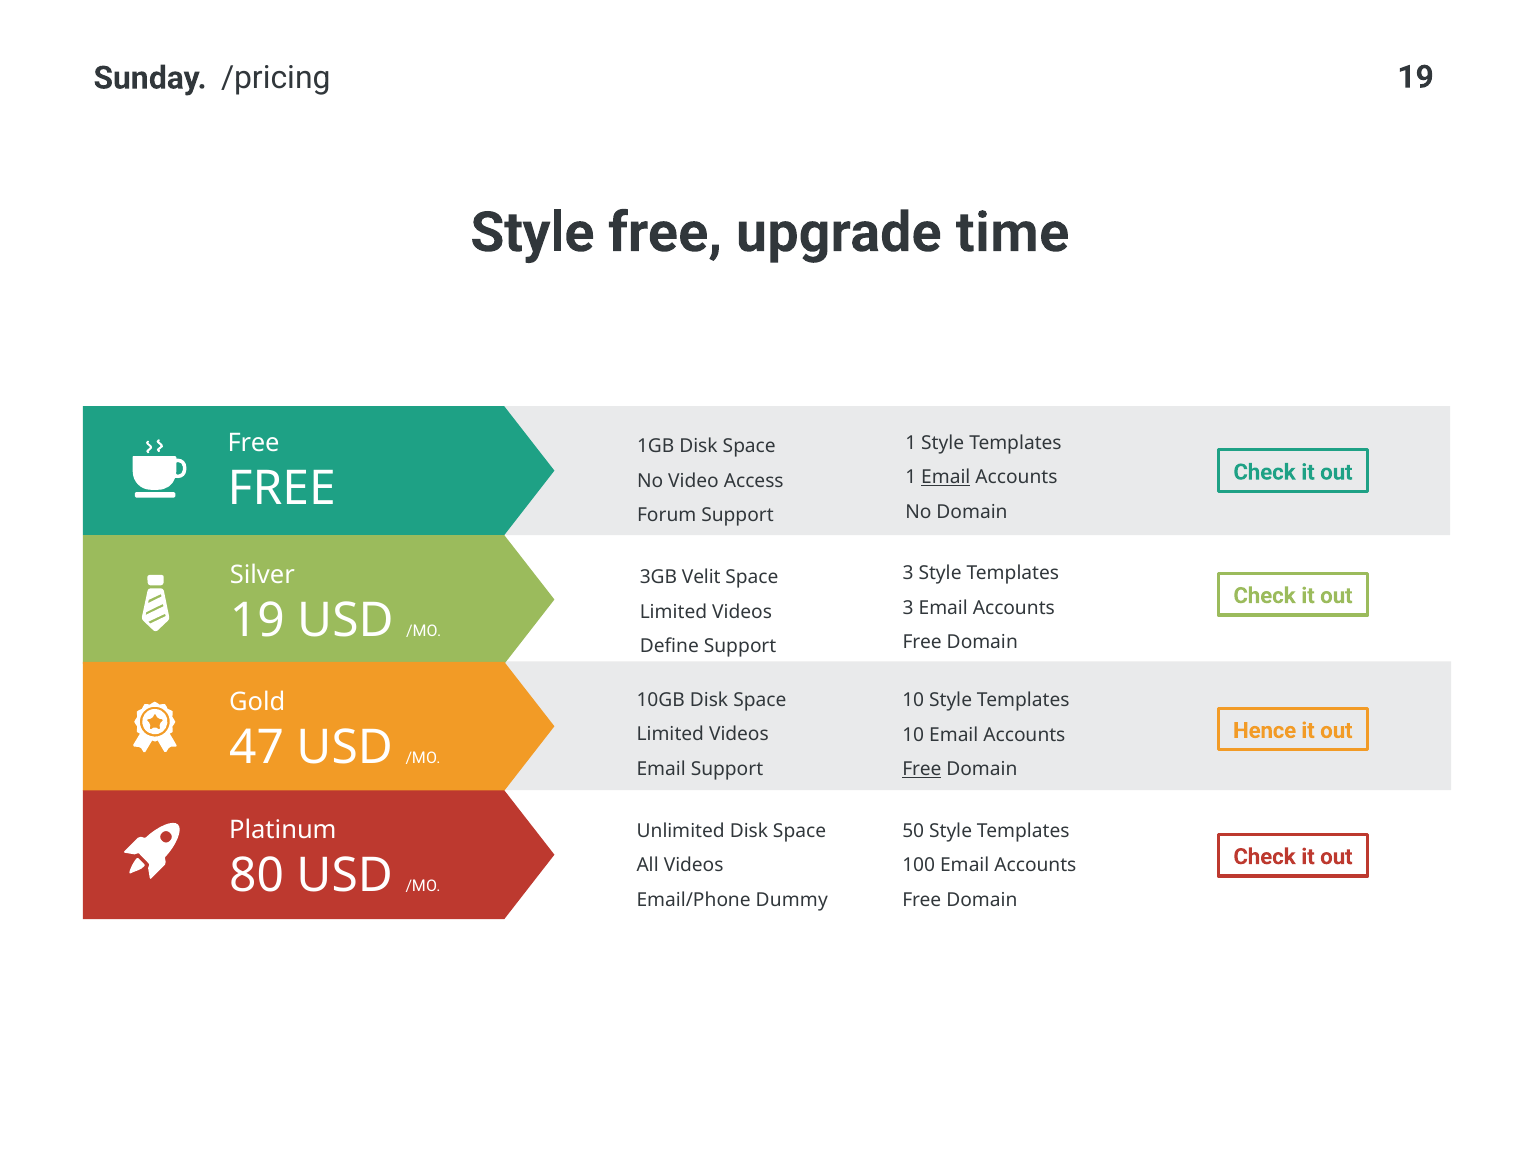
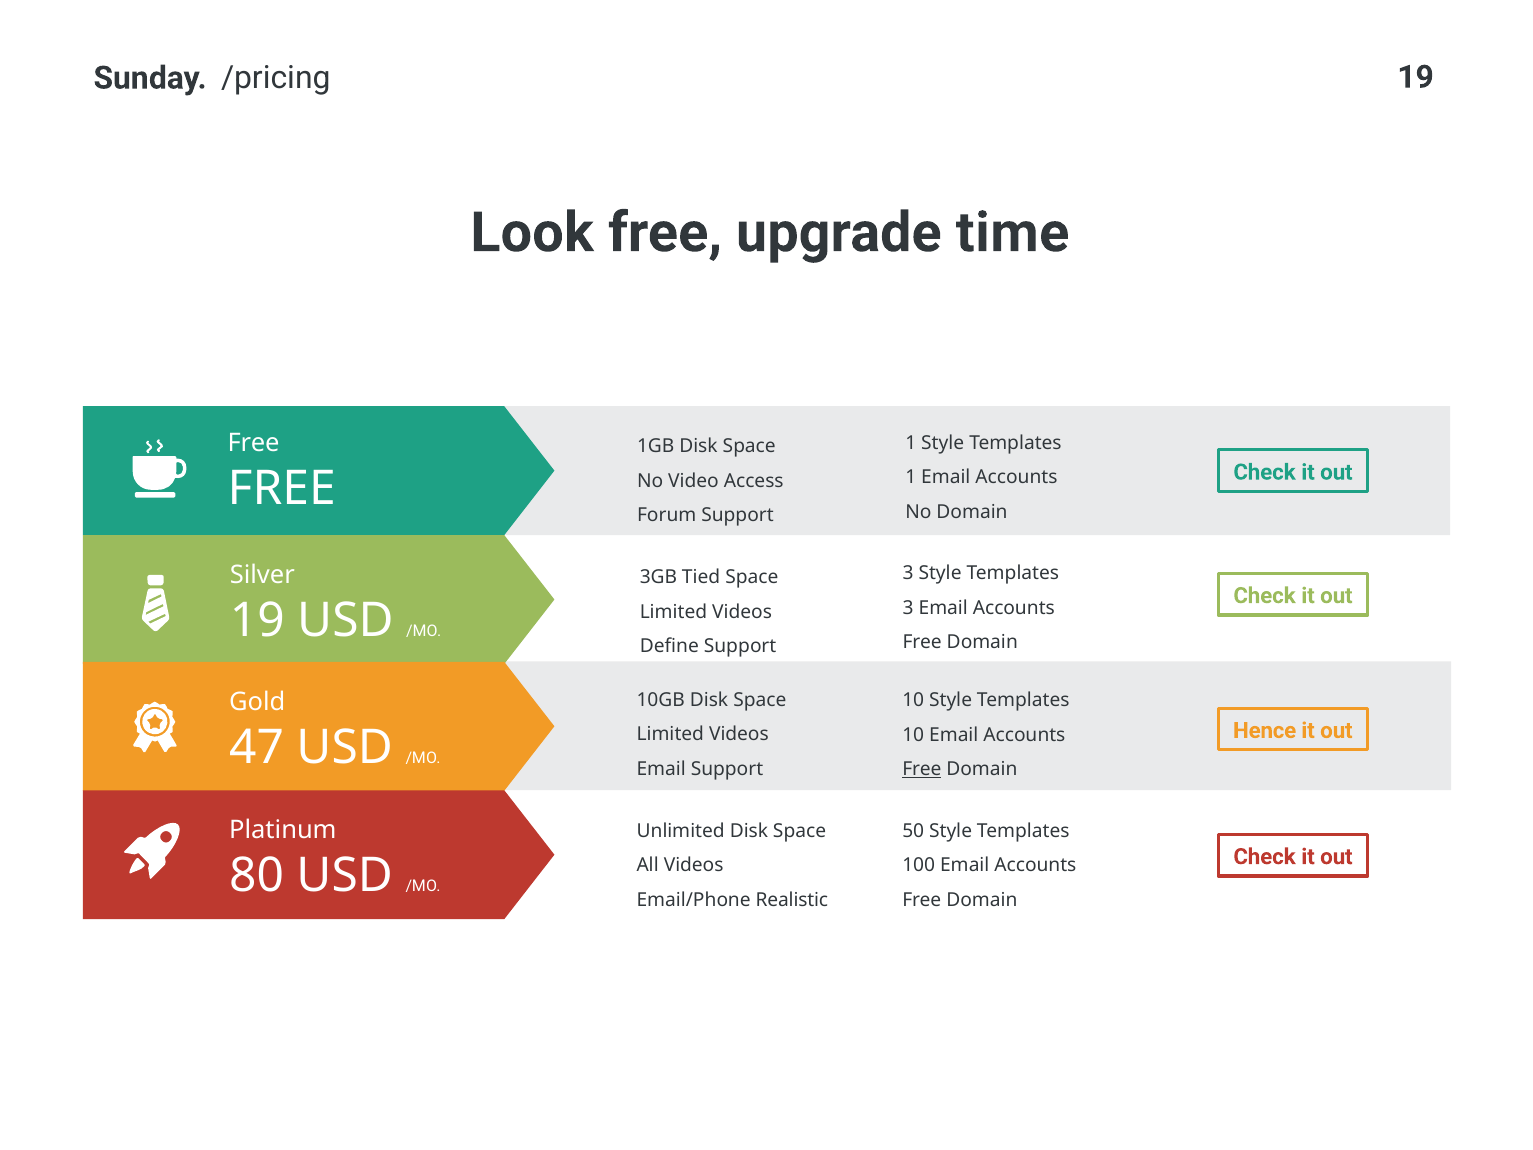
Style at (532, 233): Style -> Look
Email at (946, 478) underline: present -> none
Velit: Velit -> Tied
Dummy: Dummy -> Realistic
